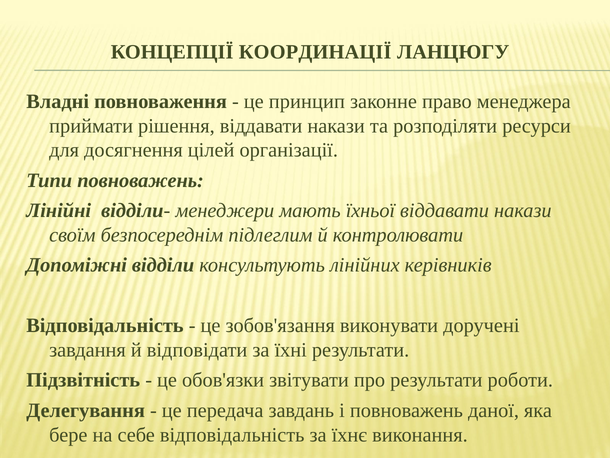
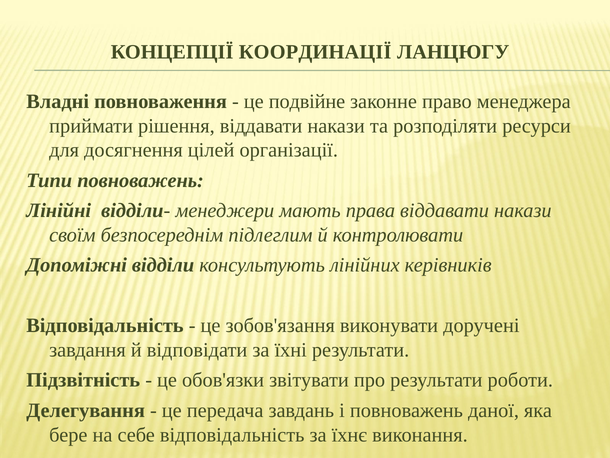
принцип: принцип -> подвійне
їхньої: їхньої -> права
